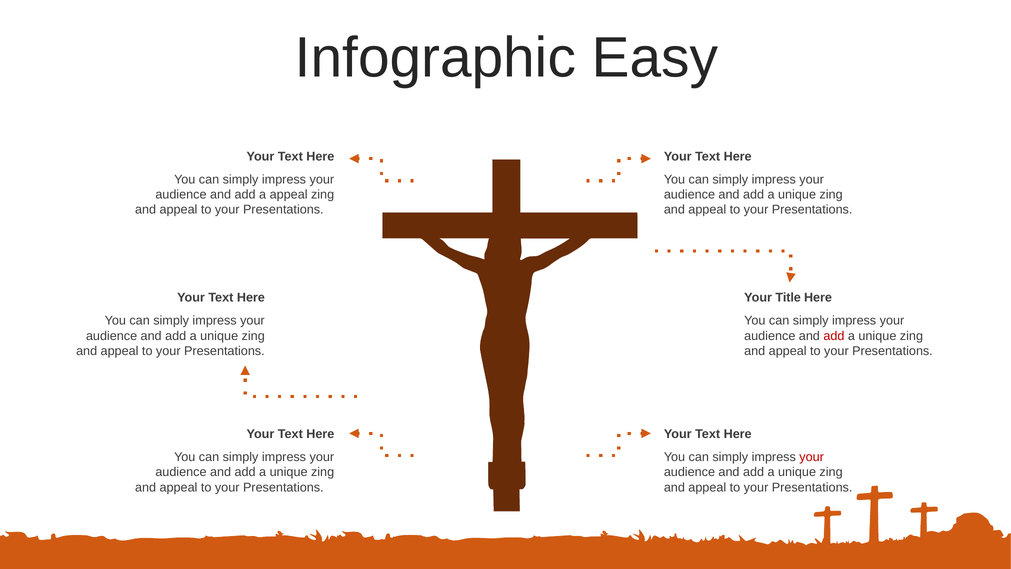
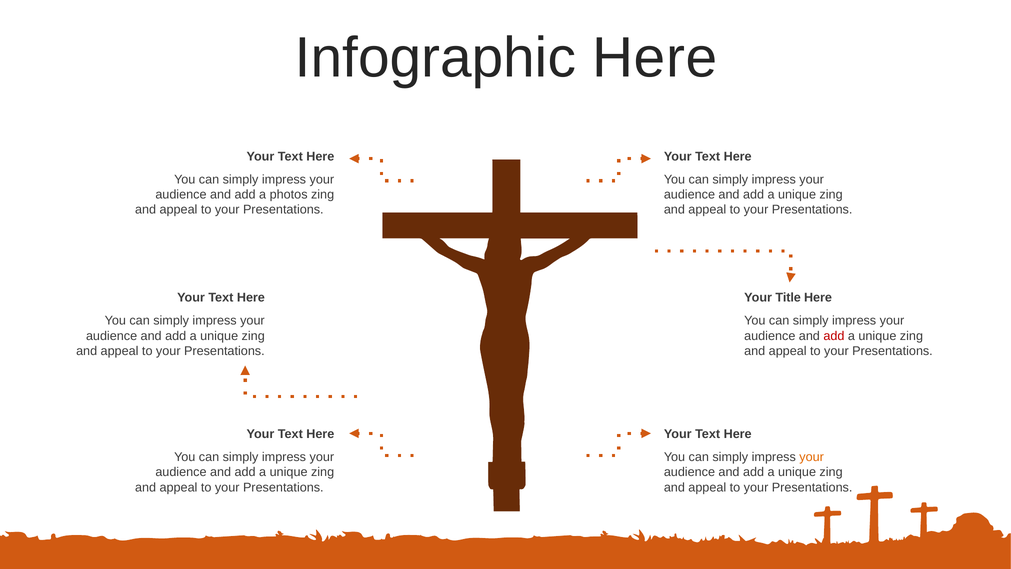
Infographic Easy: Easy -> Here
a appeal: appeal -> photos
your at (812, 457) colour: red -> orange
